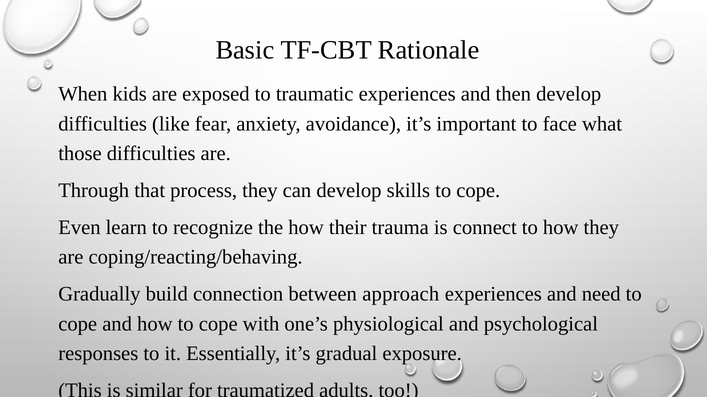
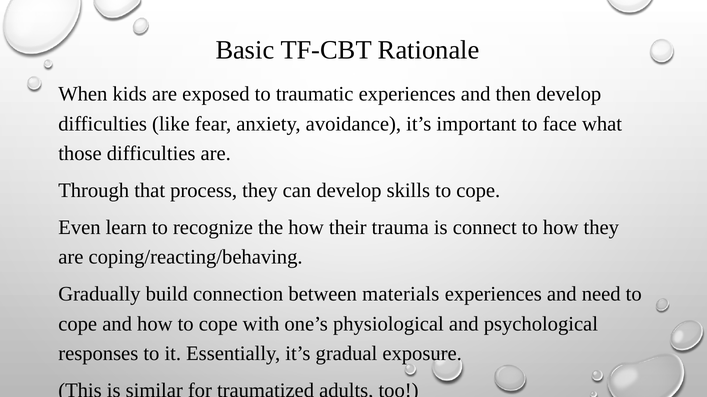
approach: approach -> materials
